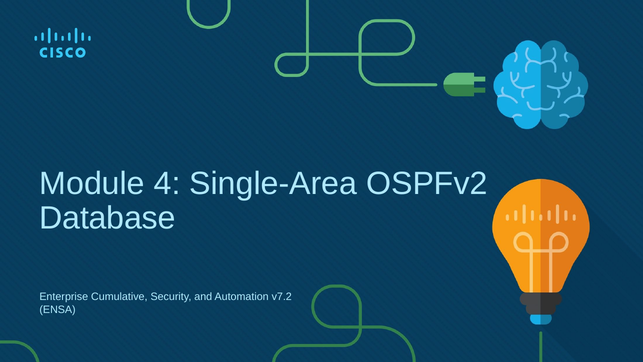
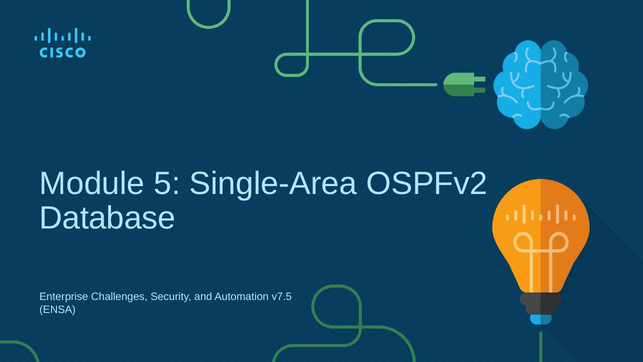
4: 4 -> 5
Cumulative: Cumulative -> Challenges
v7.2: v7.2 -> v7.5
